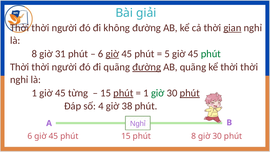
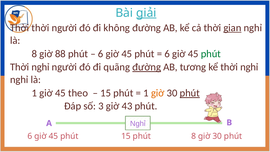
giải underline: none -> present
31: 31 -> 88
giờ at (112, 54) underline: present -> none
5 at (167, 54): 5 -> 6
thời at (40, 67): thời -> nghỉ
AB quãng: quãng -> tương
kể thời thời: thời -> nghỉ
từng: từng -> theo
phút at (123, 93) underline: present -> none
giờ at (158, 93) colour: green -> orange
4: 4 -> 3
38: 38 -> 43
